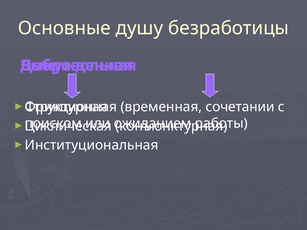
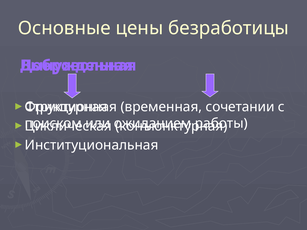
душу: душу -> цены
